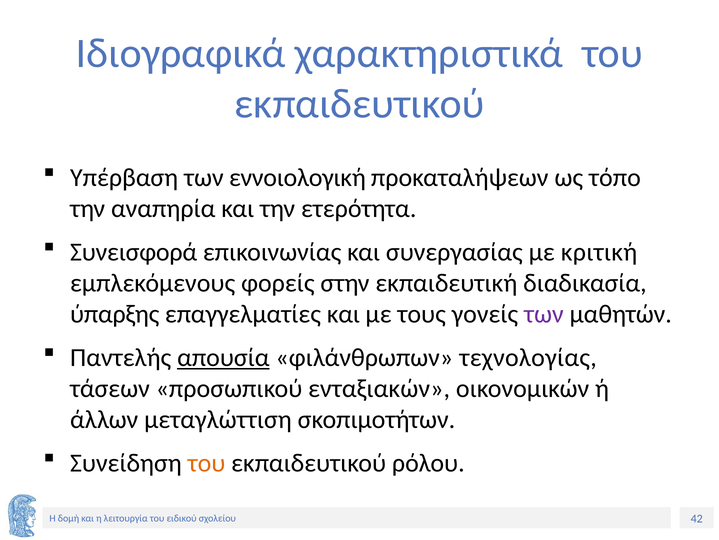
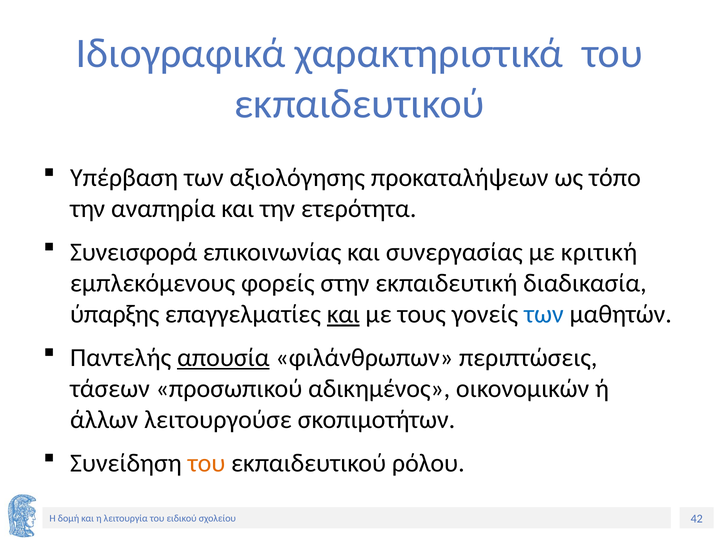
εννοιολογική: εννοιολογική -> αξιολόγησης
και at (343, 314) underline: none -> present
των at (544, 314) colour: purple -> blue
τεχνολογίας: τεχνολογίας -> περιπτώσεις
ενταξιακών: ενταξιακών -> αδικημένος
μεταγλώττιση: μεταγλώττιση -> λειτουργούσε
